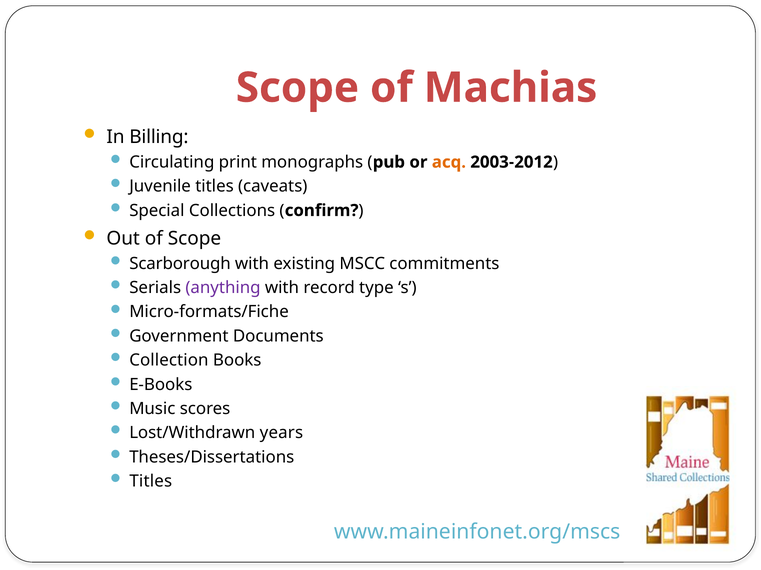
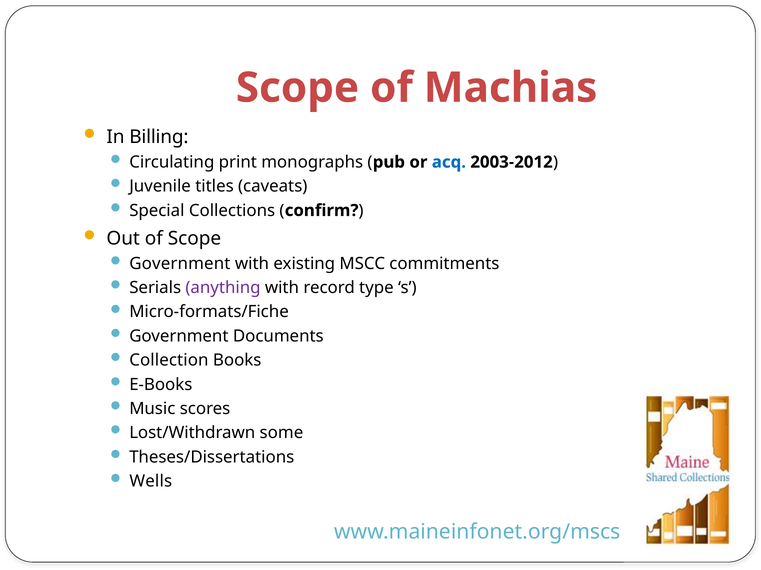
acq colour: orange -> blue
Scarborough at (180, 264): Scarborough -> Government
years: years -> some
Titles at (151, 482): Titles -> Wells
